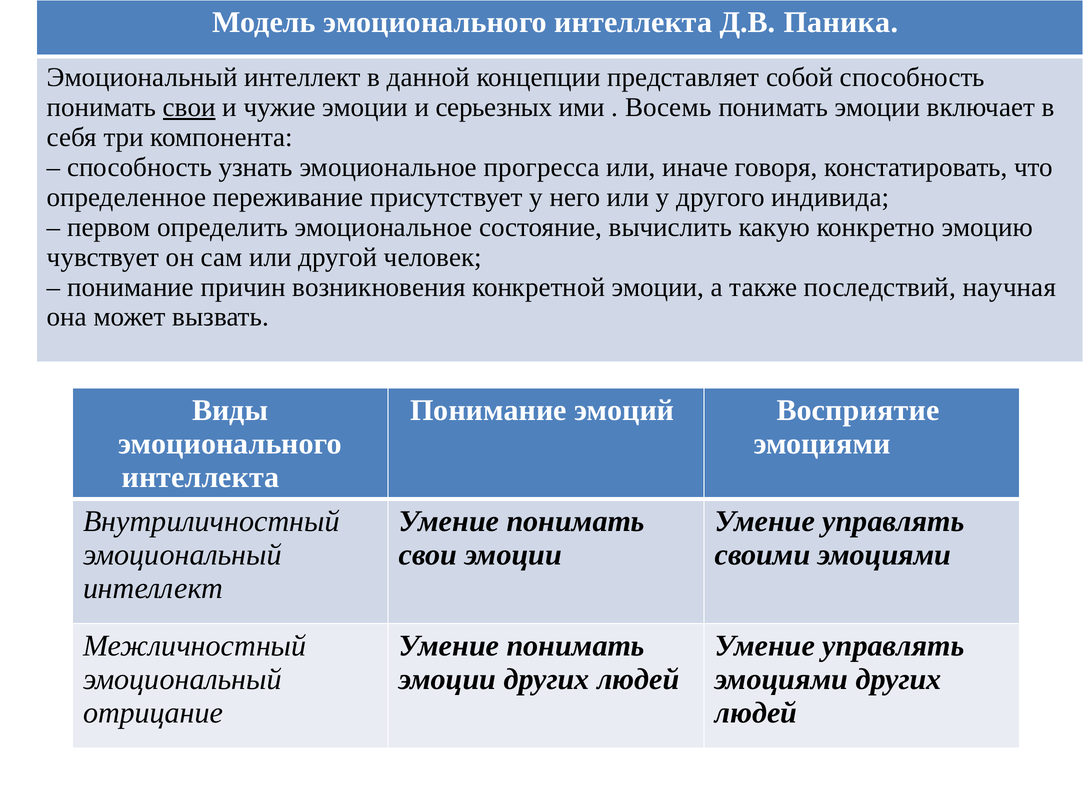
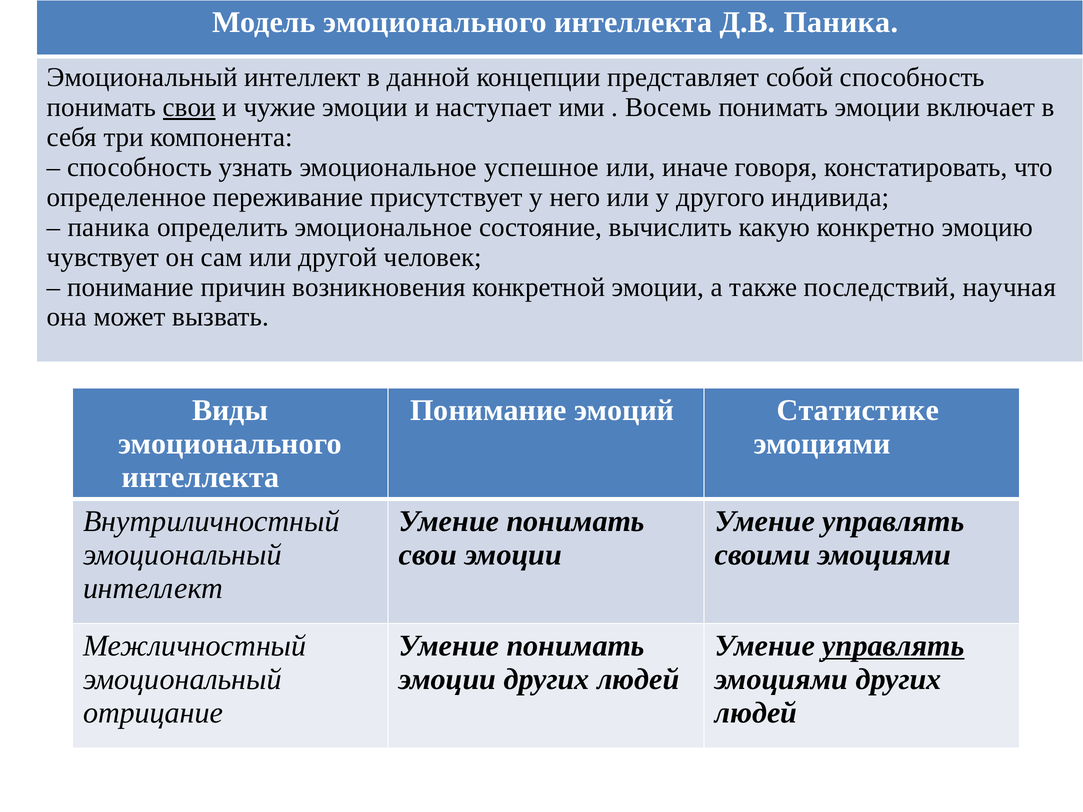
серьезных: серьезных -> наступает
прогресса: прогресса -> успешное
первом at (109, 227): первом -> паника
Восприятие: Восприятие -> Статистике
управлять at (893, 646) underline: none -> present
